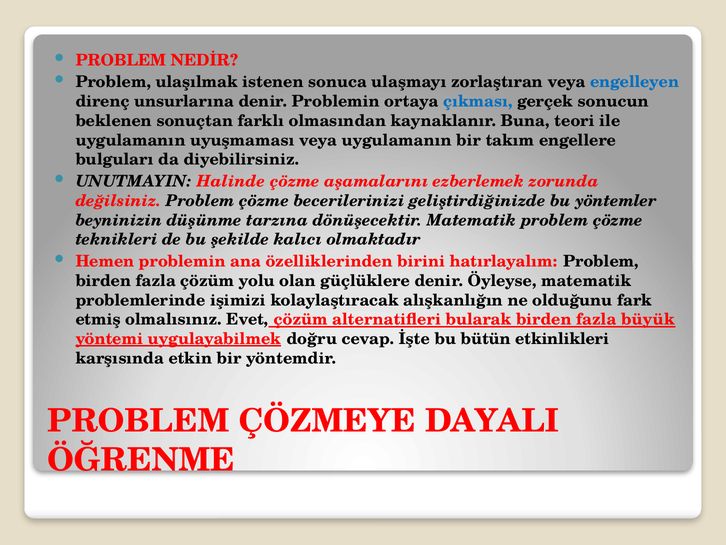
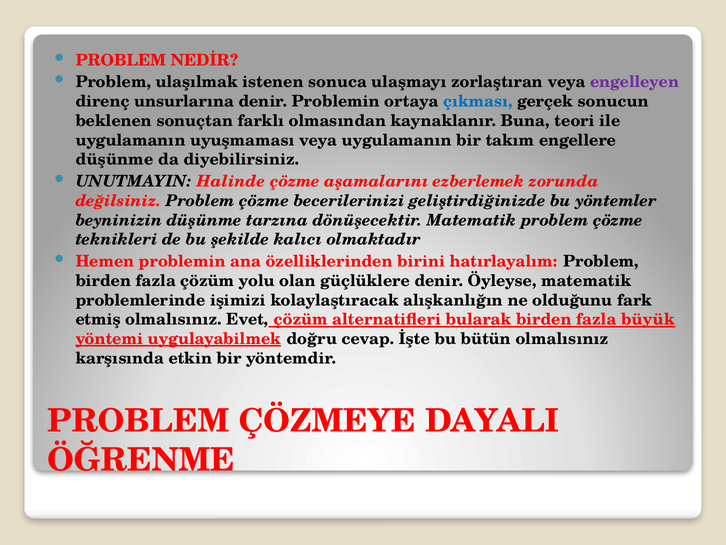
engelleyen colour: blue -> purple
bulguları at (115, 159): bulguları -> düşünme
bütün etkinlikleri: etkinlikleri -> olmalısınız
